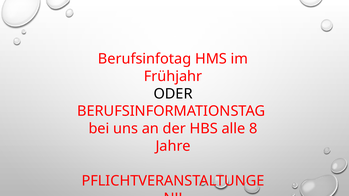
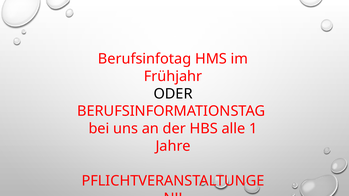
8: 8 -> 1
